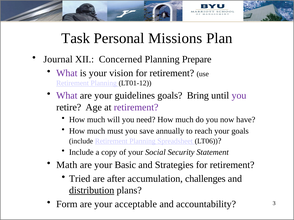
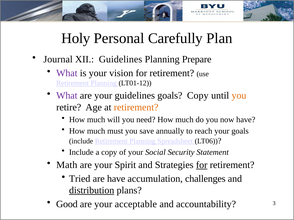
Task: Task -> Holy
Missions: Missions -> Carefully
XII Concerned: Concerned -> Guidelines
goals Bring: Bring -> Copy
you at (239, 96) colour: purple -> orange
retirement at (136, 108) colour: purple -> orange
Basic: Basic -> Spirit
for at (202, 165) underline: none -> present
are after: after -> have
Form: Form -> Good
